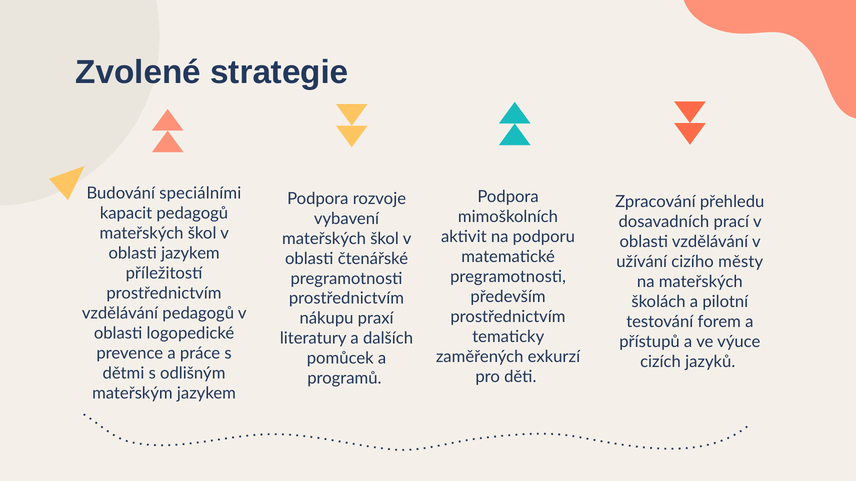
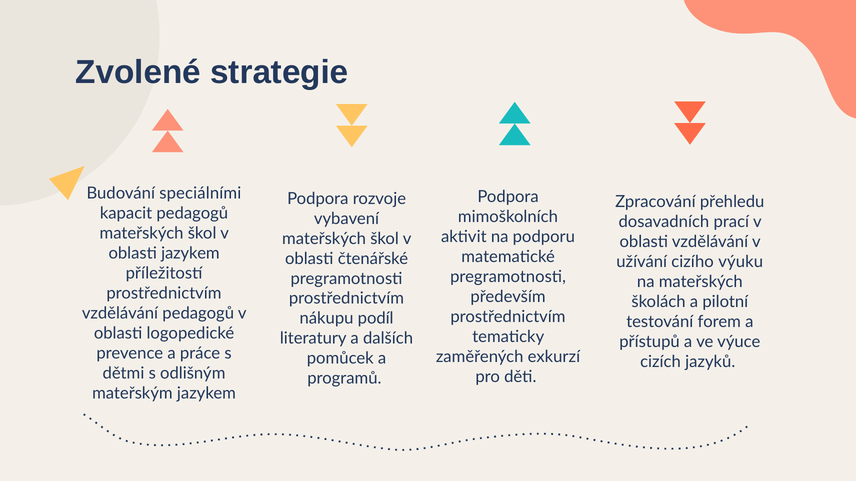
městy: městy -> výuku
praxí: praxí -> podíl
